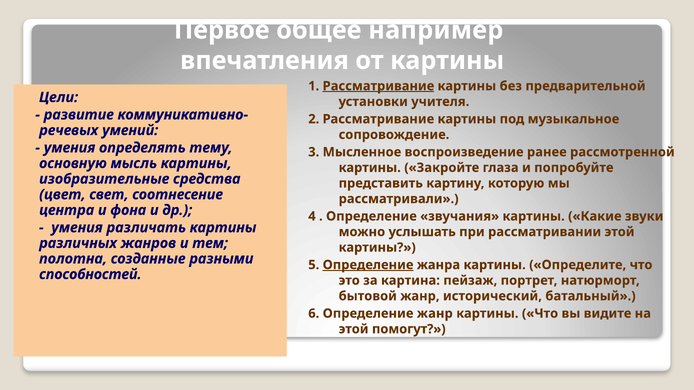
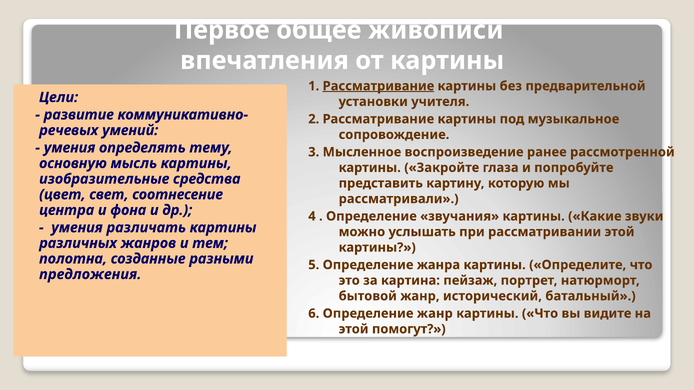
например: например -> живописи
Определение at (368, 265) underline: present -> none
способностей: способностей -> предложения
